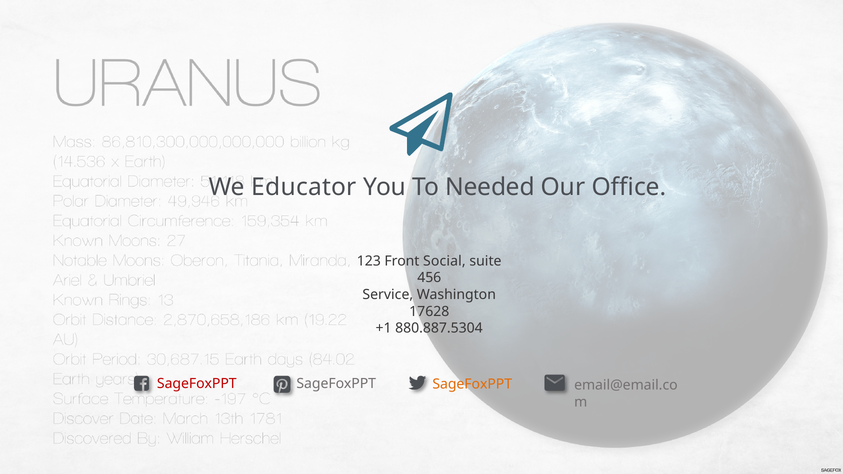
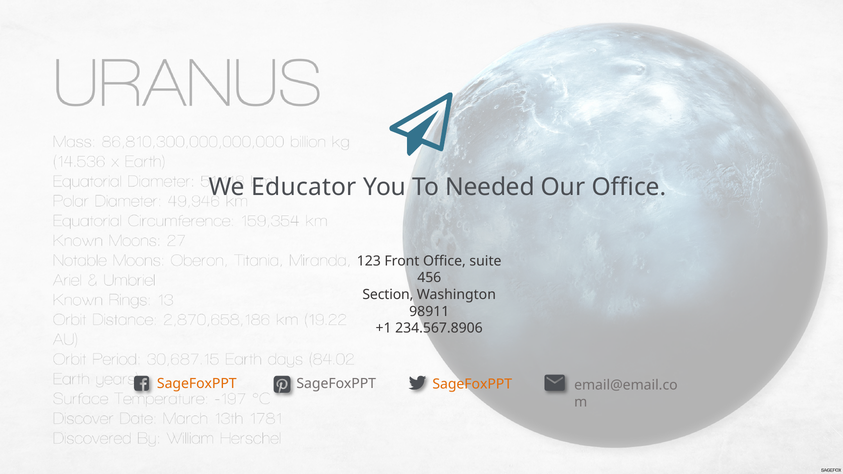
Front Social: Social -> Office
Service: Service -> Section
17628: 17628 -> 98911
880.887.5304: 880.887.5304 -> 234.567.8906
SageFoxPPT at (197, 384) colour: red -> orange
